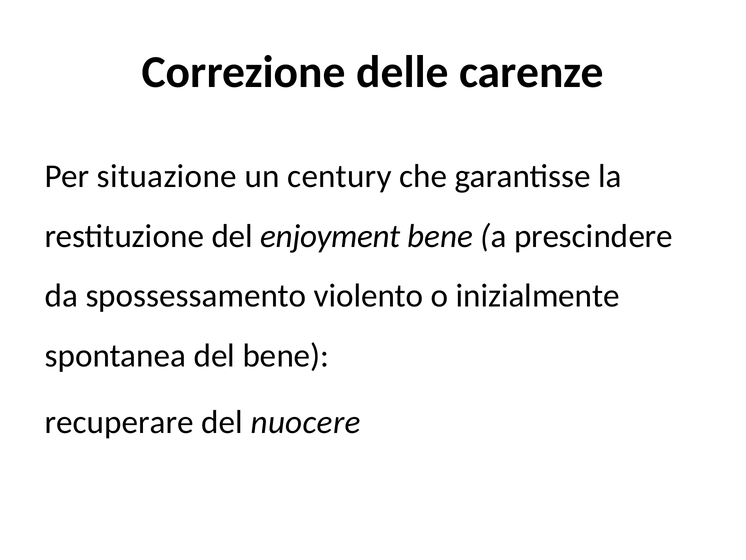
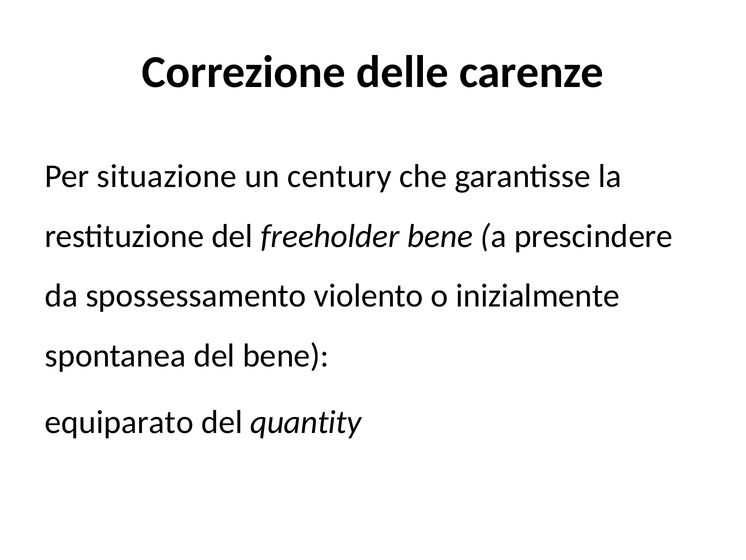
enjoyment: enjoyment -> freeholder
recuperare: recuperare -> equiparato
nuocere: nuocere -> quantity
